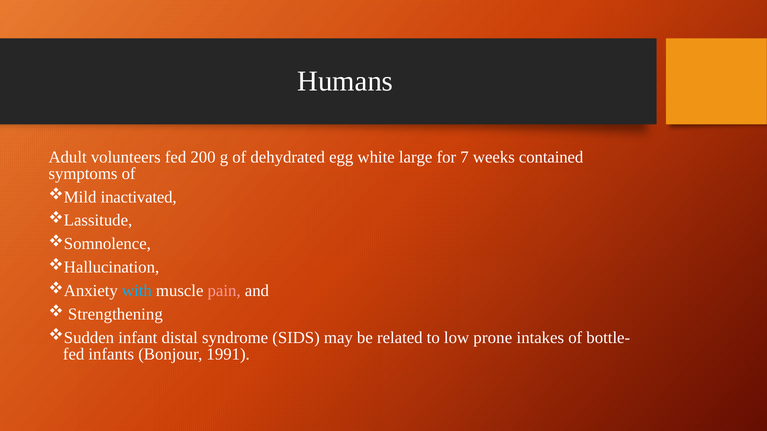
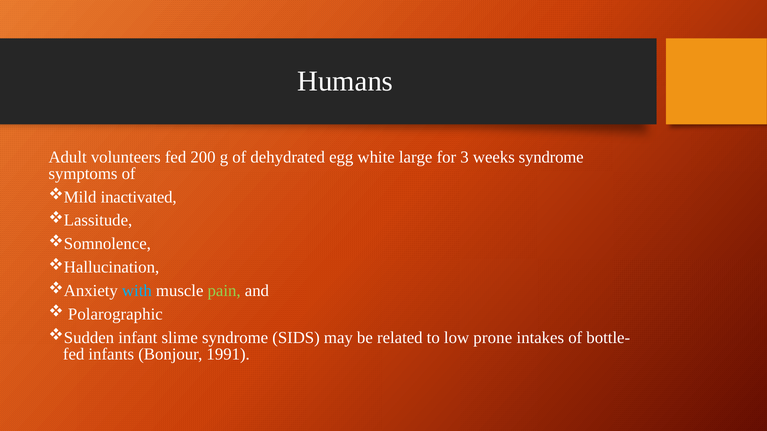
7: 7 -> 3
weeks contained: contained -> syndrome
pain colour: pink -> light green
Strengthening: Strengthening -> Polarographic
distal: distal -> slime
